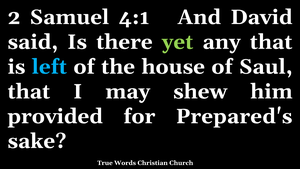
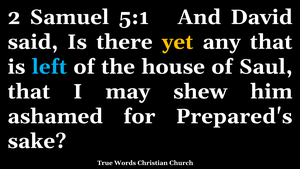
4:1: 4:1 -> 5:1
yet colour: light green -> yellow
provided: provided -> ashamed
